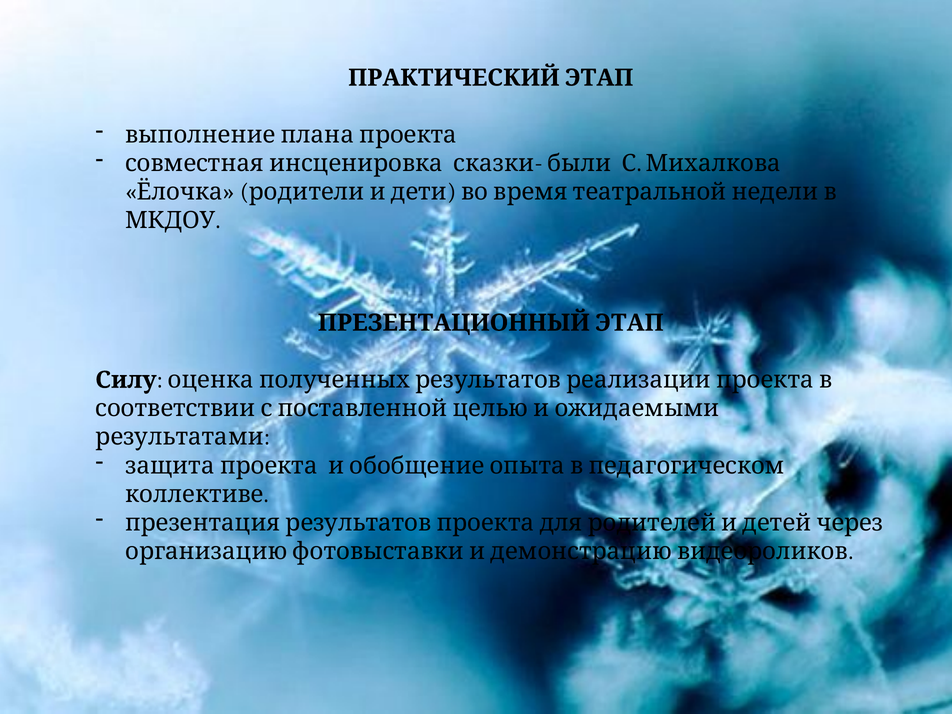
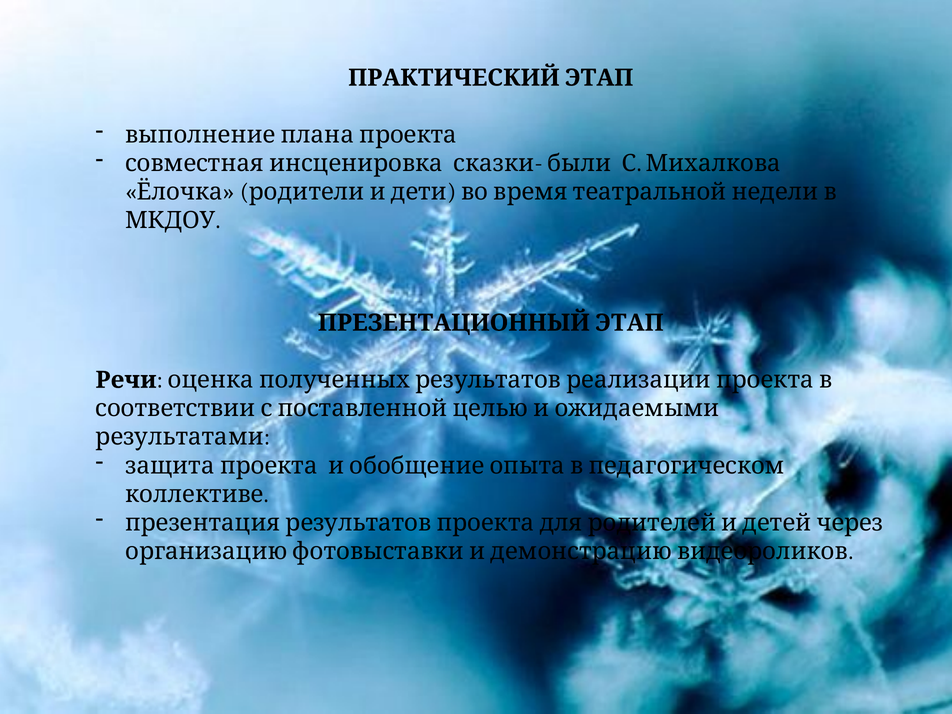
Силу: Силу -> Речи
